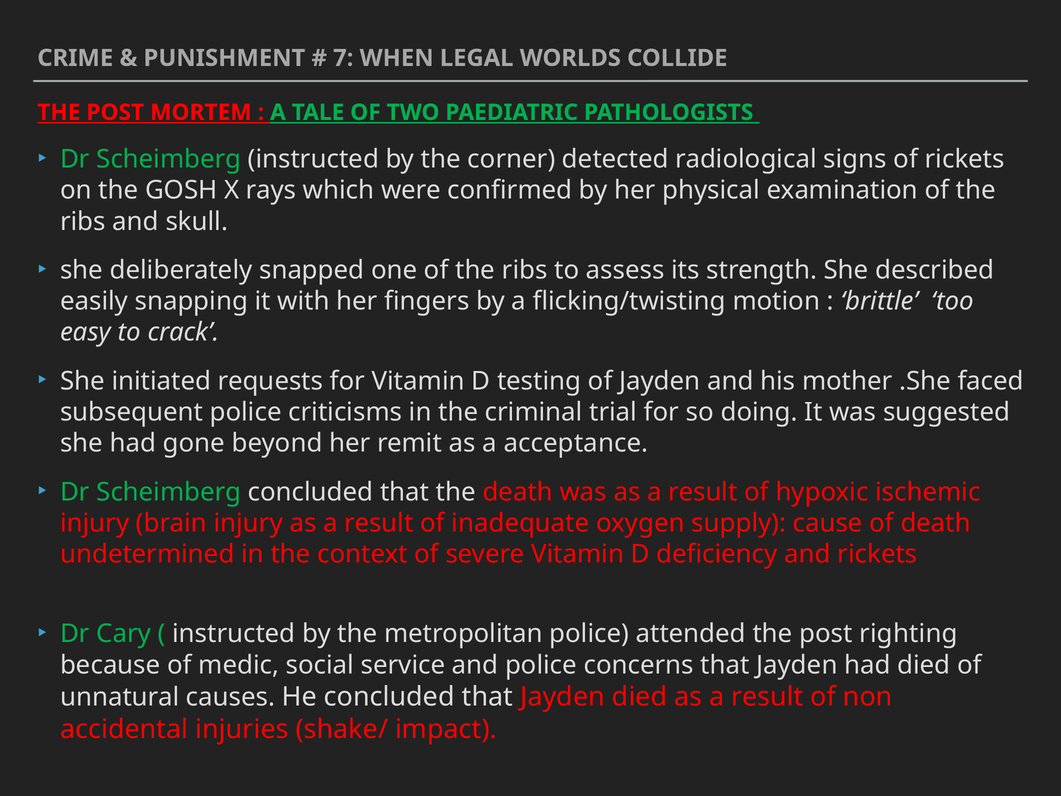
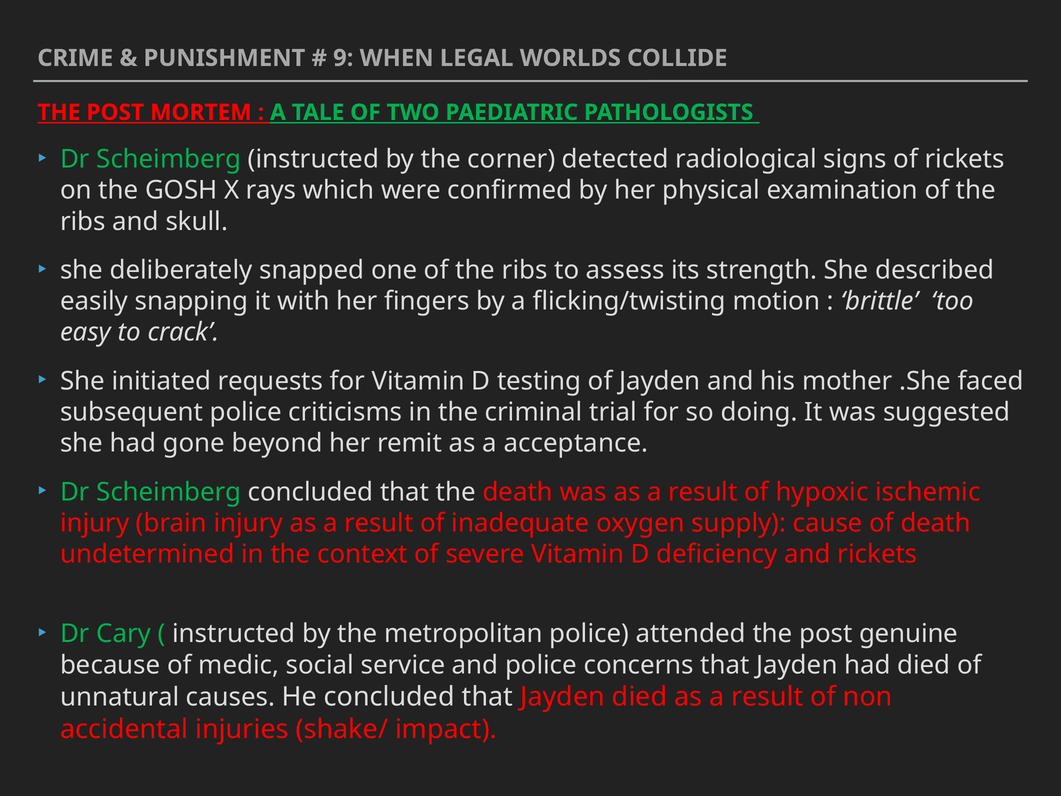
7: 7 -> 9
righting: righting -> genuine
